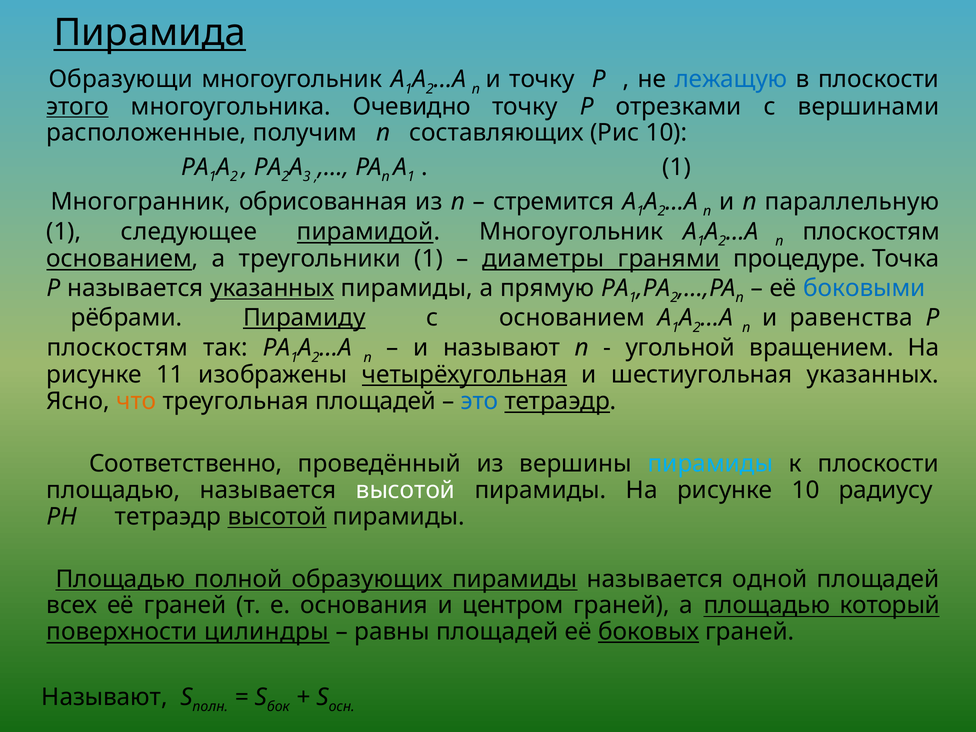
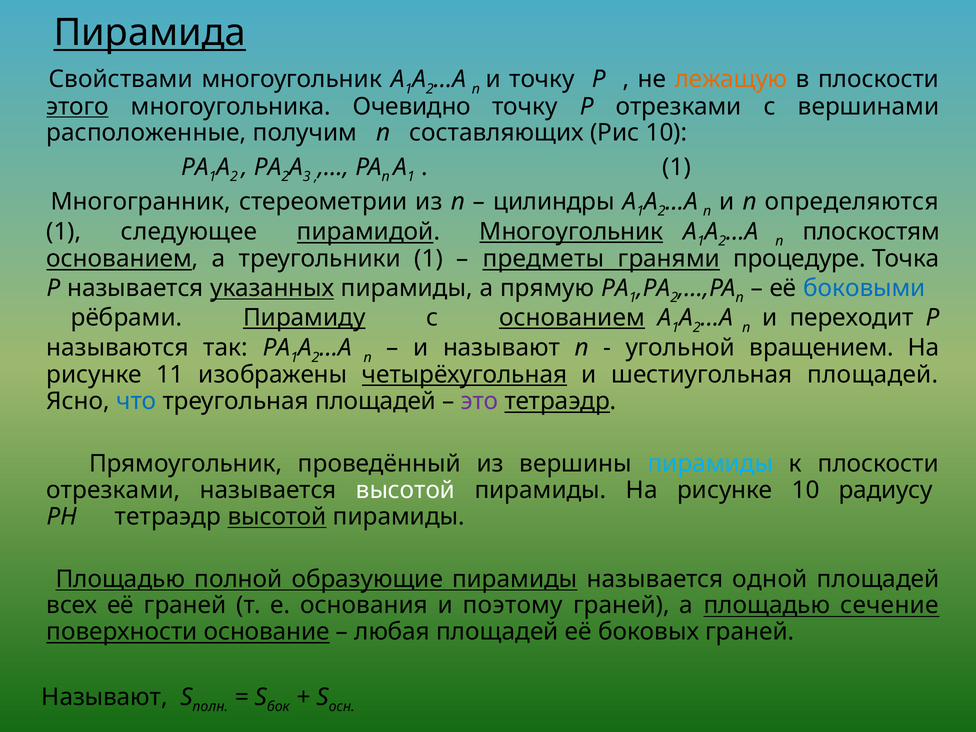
Образующи: Образующи -> Свойствами
лежащую colour: blue -> orange
обрисованная: обрисованная -> стереометрии
стремится: стремится -> цилиндры
параллельную: параллельную -> определяются
Многоугольник at (571, 232) underline: none -> present
диаметры: диаметры -> предметы
основанием at (572, 318) underline: none -> present
равенства: равенства -> переходит
плоскостям at (117, 348): плоскостям -> называются
шестиугольная указанных: указанных -> площадей
что colour: orange -> blue
это colour: blue -> purple
Соответственно: Соответственно -> Прямоугольник
площадью at (113, 490): площадью -> отрезками
образующих: образующих -> образующие
центром: центром -> поэтому
который: который -> сечение
цилиндры: цилиндры -> основание
равны: равны -> любая
боковых underline: present -> none
